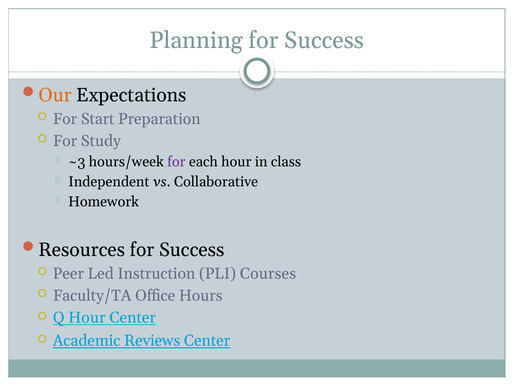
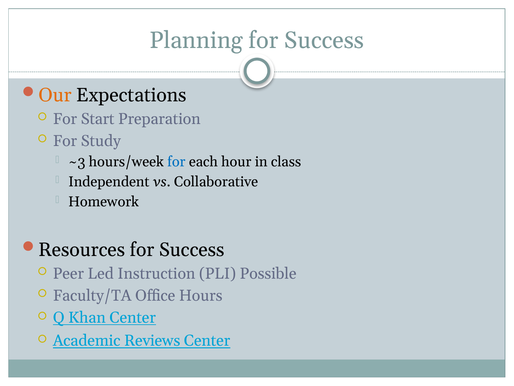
for at (176, 161) colour: purple -> blue
Courses: Courses -> Possible
Q Hour: Hour -> Khan
